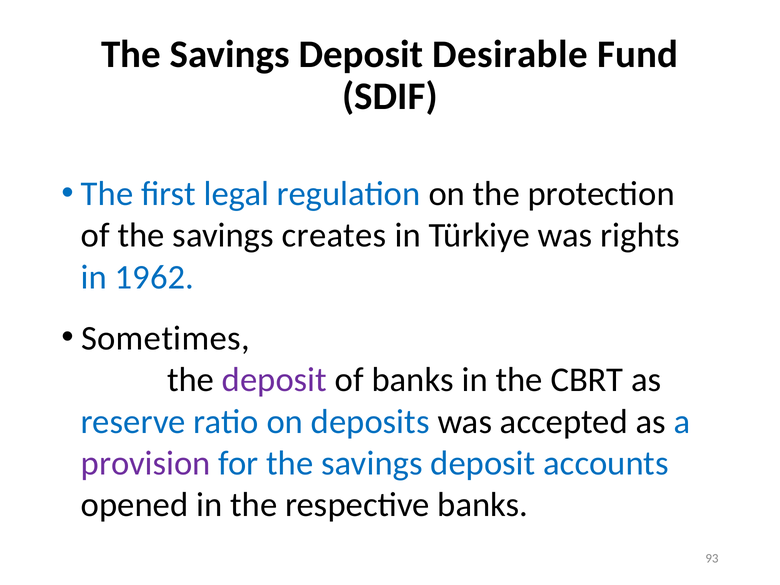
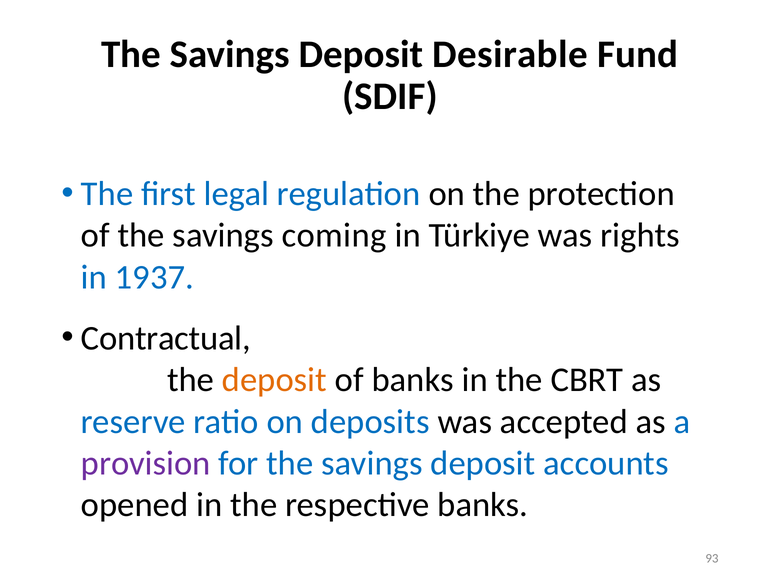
creates: creates -> coming
1962: 1962 -> 1937
Sometimes: Sometimes -> Contractual
deposit at (274, 380) colour: purple -> orange
